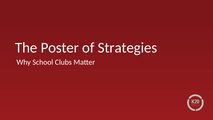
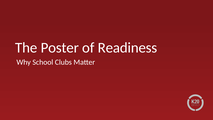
Strategies: Strategies -> Readiness
